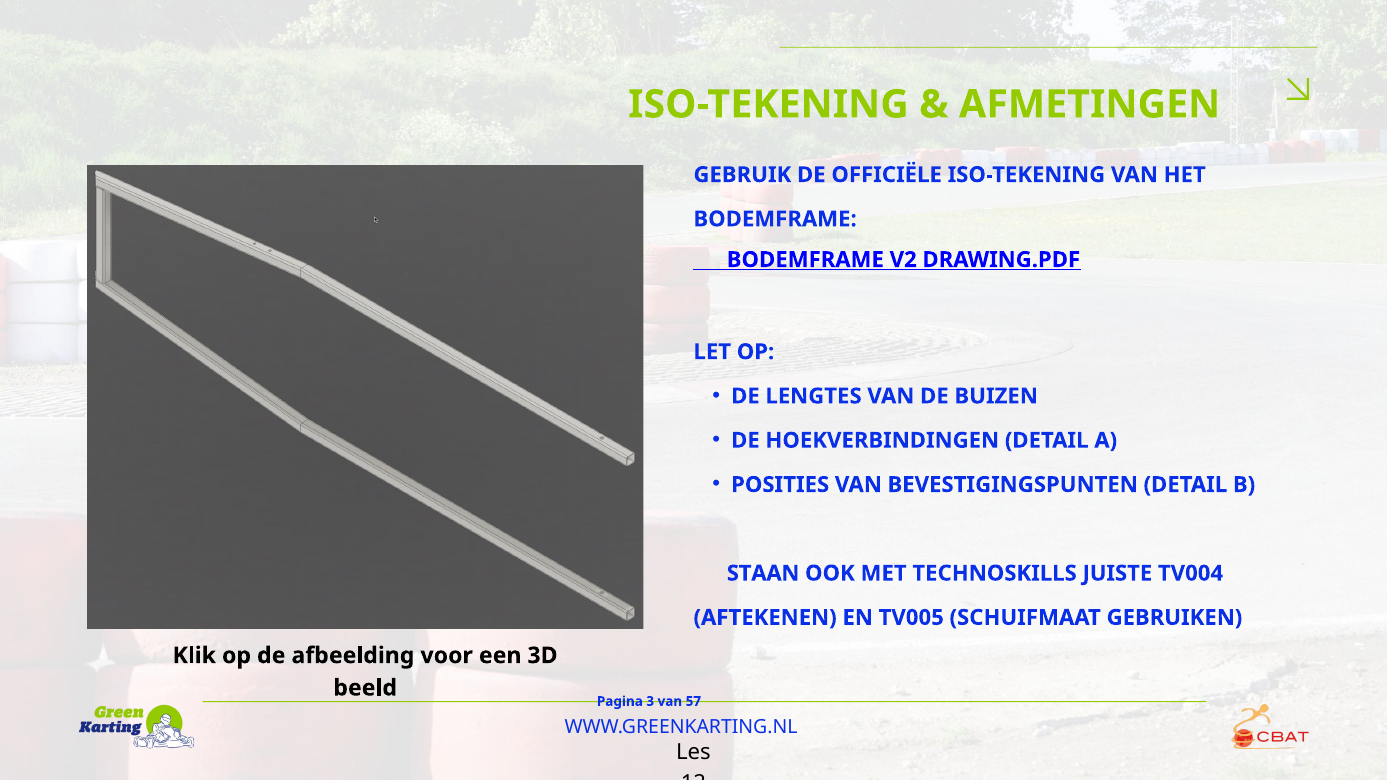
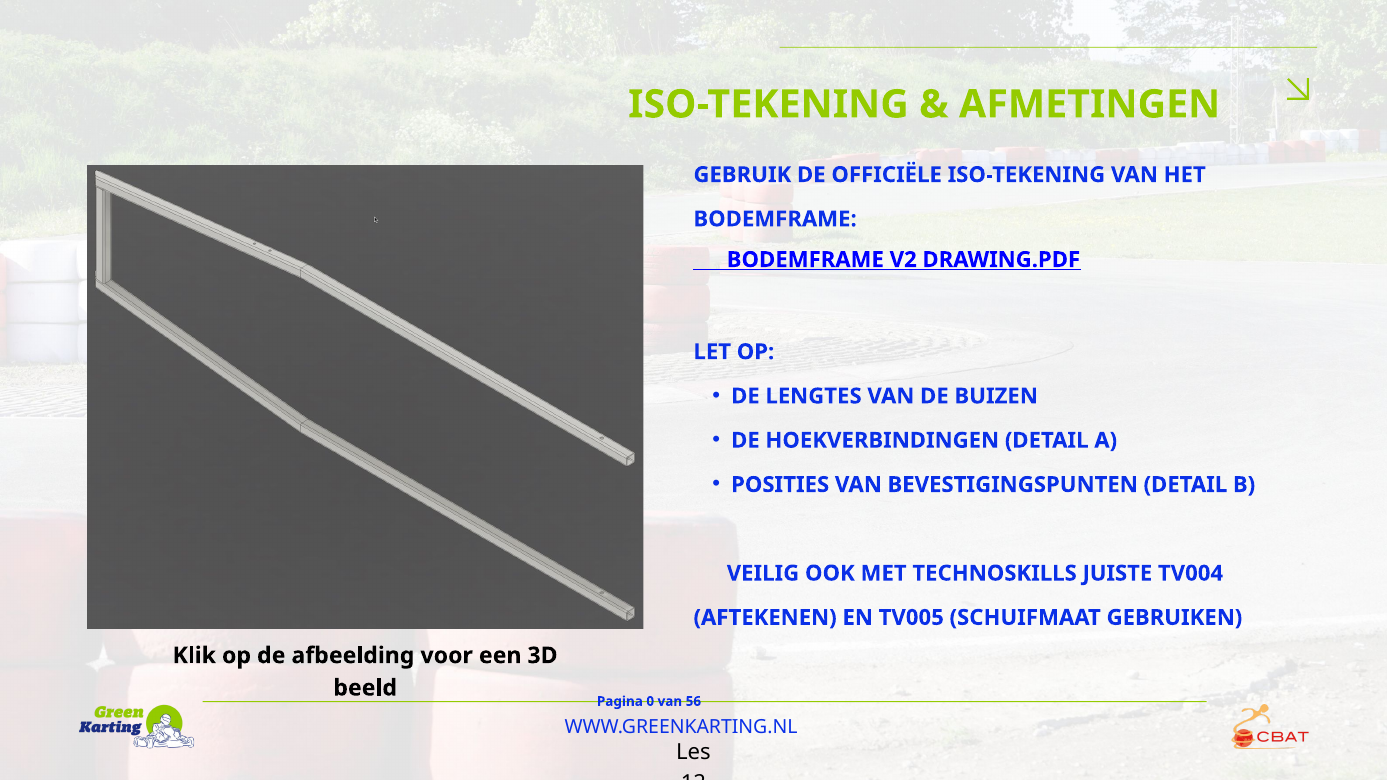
STAAN: STAAN -> VEILIG
3: 3 -> 0
57: 57 -> 56
